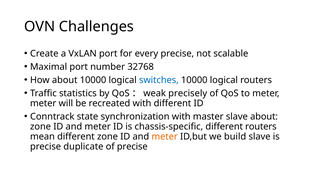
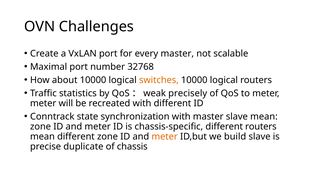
every precise: precise -> master
switches colour: blue -> orange
slave about: about -> mean
of precise: precise -> chassis
